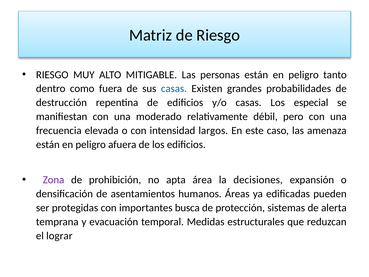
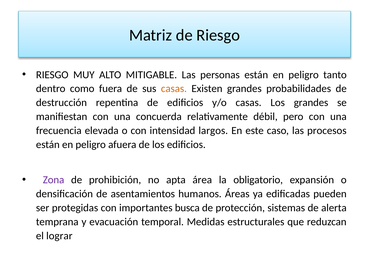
casas at (174, 89) colour: blue -> orange
Los especial: especial -> grandes
moderado: moderado -> concuerda
amenaza: amenaza -> procesos
decisiones: decisiones -> obligatorio
